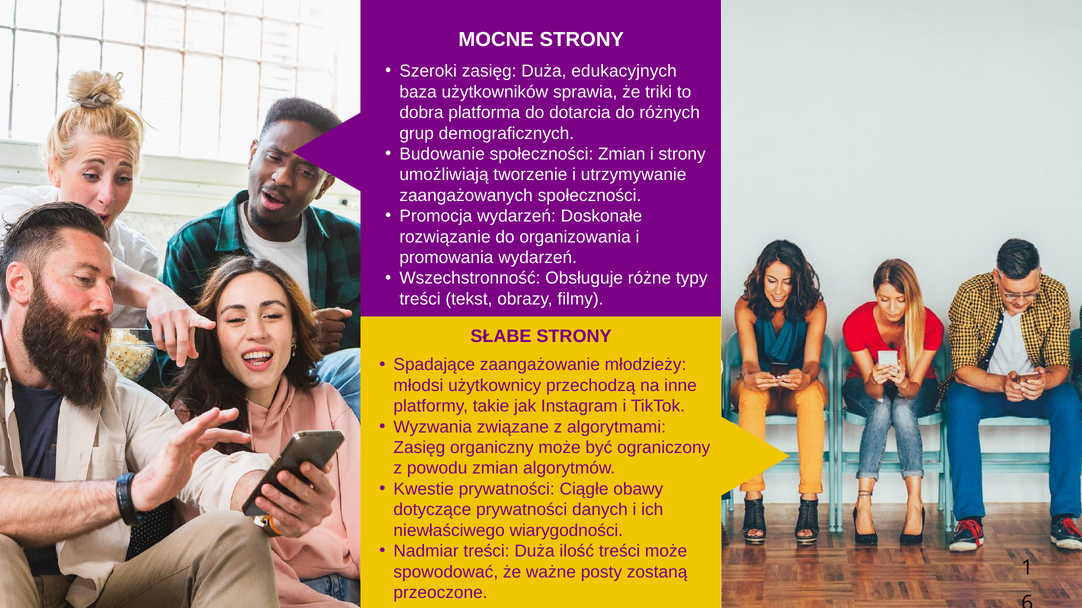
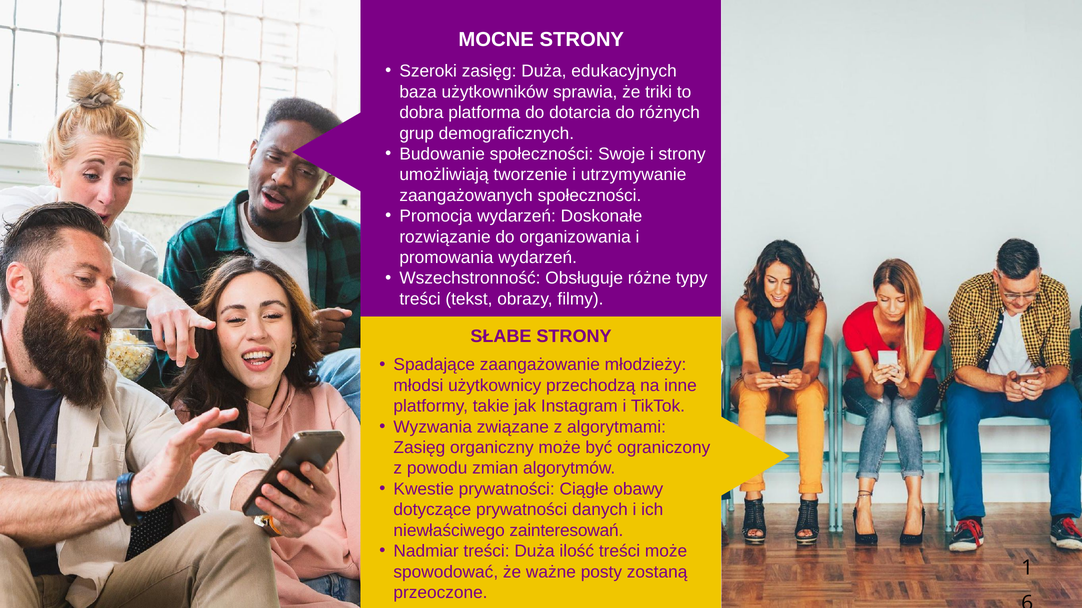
społeczności Zmian: Zmian -> Swoje
wiarygodności: wiarygodności -> zainteresowań
